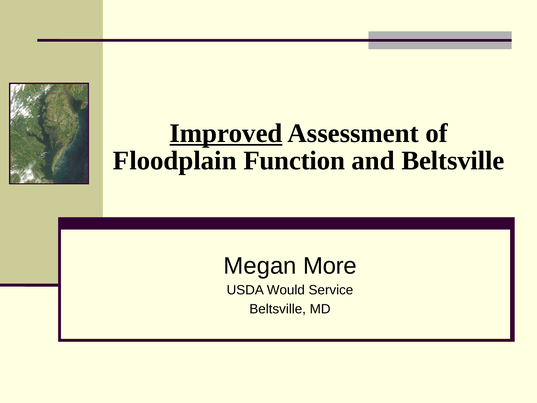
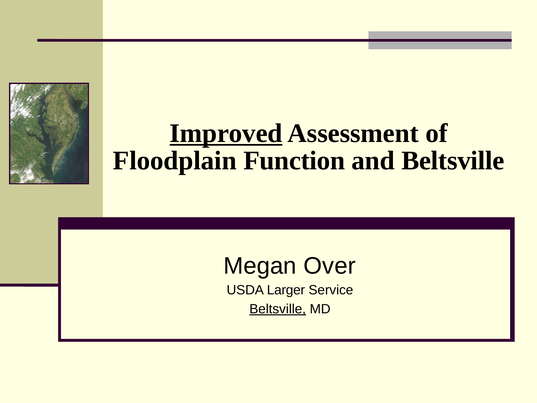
More: More -> Over
Would: Would -> Larger
Beltsville at (278, 309) underline: none -> present
